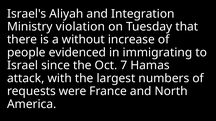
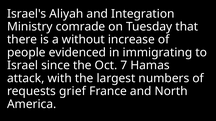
violation: violation -> comrade
were: were -> grief
